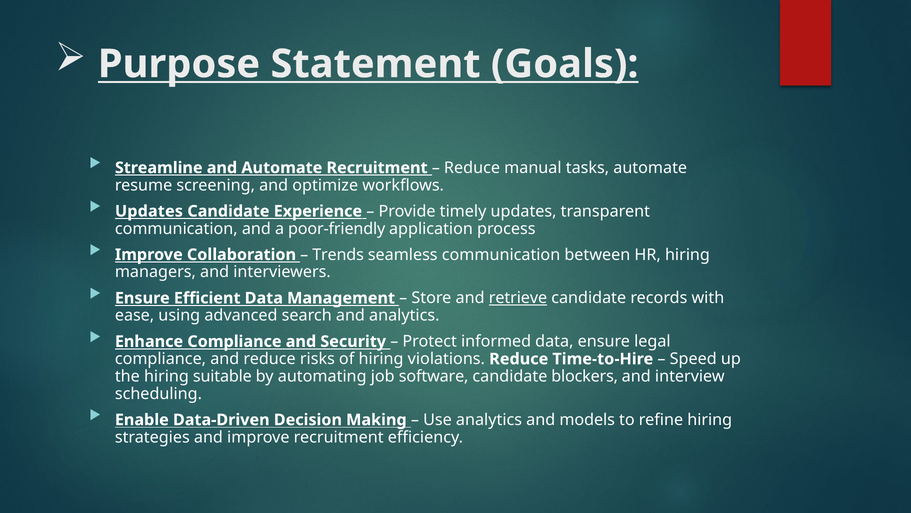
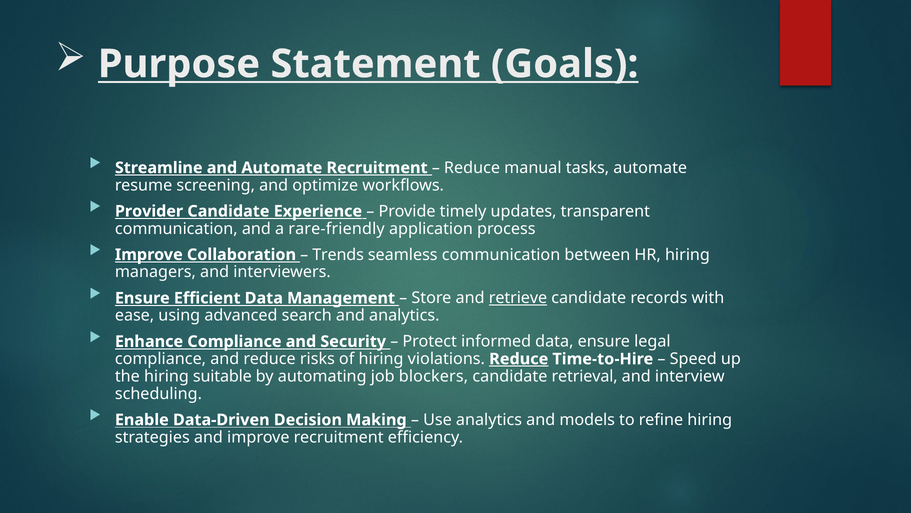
Updates at (149, 211): Updates -> Provider
poor-friendly: poor-friendly -> rare-friendly
Reduce at (519, 359) underline: none -> present
software: software -> blockers
blockers: blockers -> retrieval
